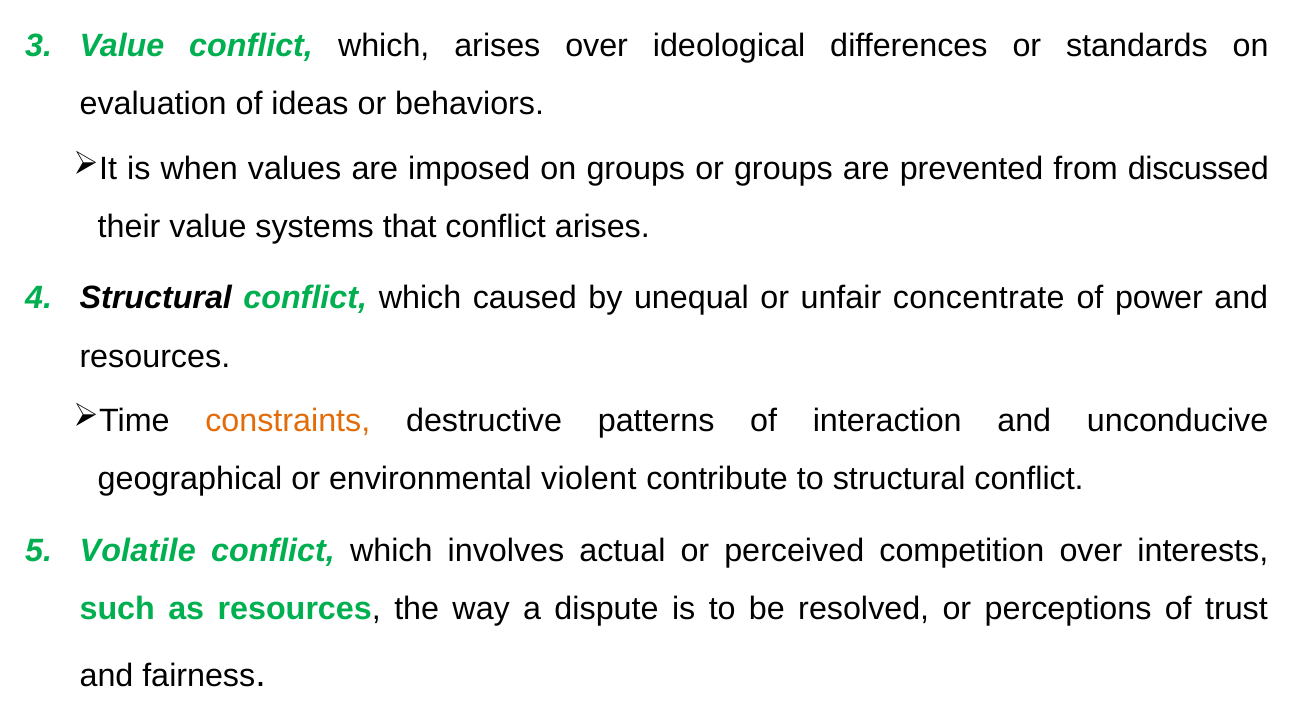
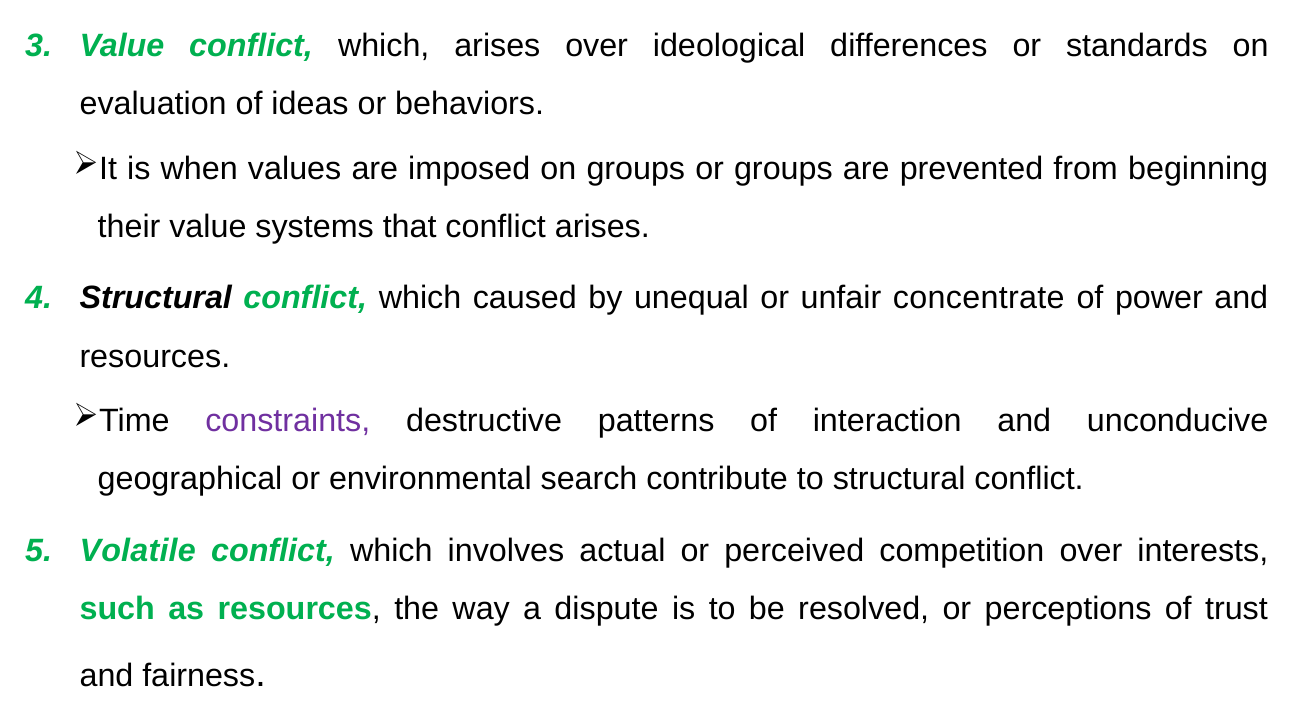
discussed: discussed -> beginning
constraints colour: orange -> purple
violent: violent -> search
